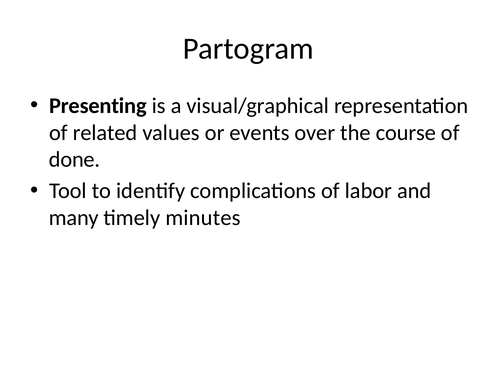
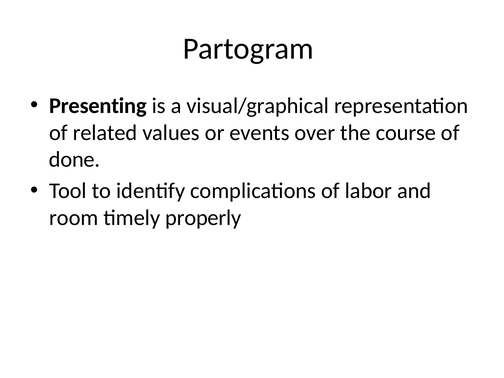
many: many -> room
minutes: minutes -> properly
